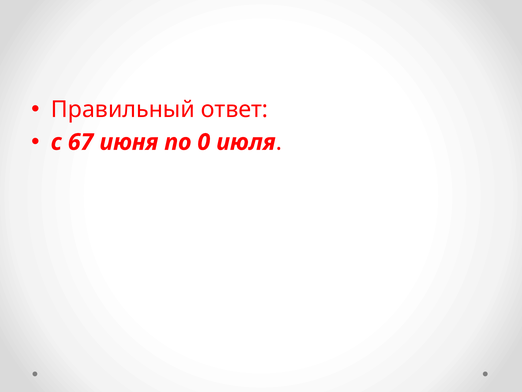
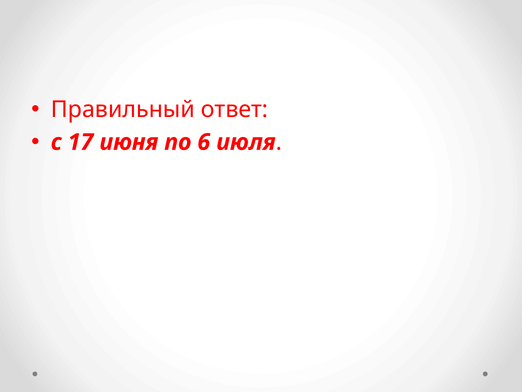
67: 67 -> 17
0: 0 -> 6
